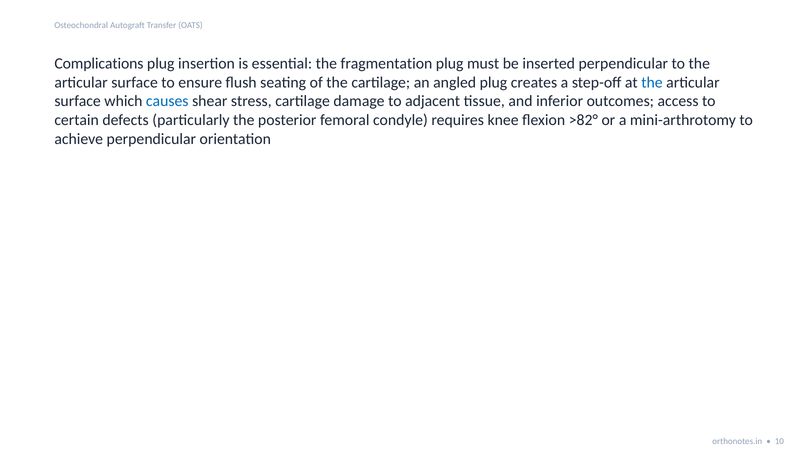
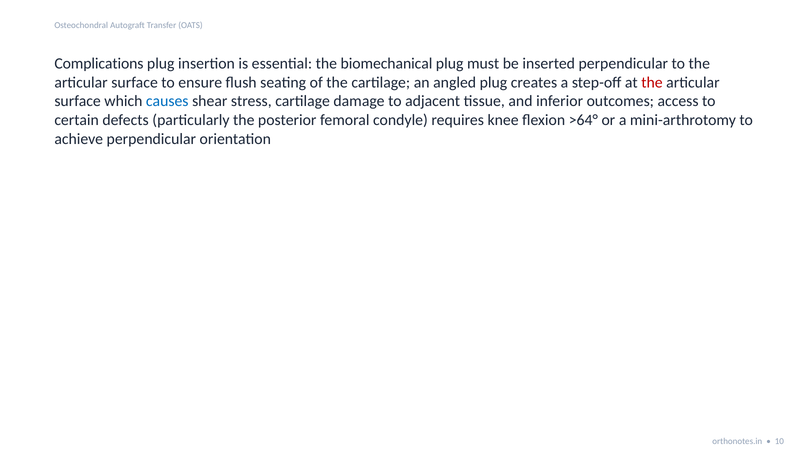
fragmentation: fragmentation -> biomechanical
the at (652, 82) colour: blue -> red
>82°: >82° -> >64°
